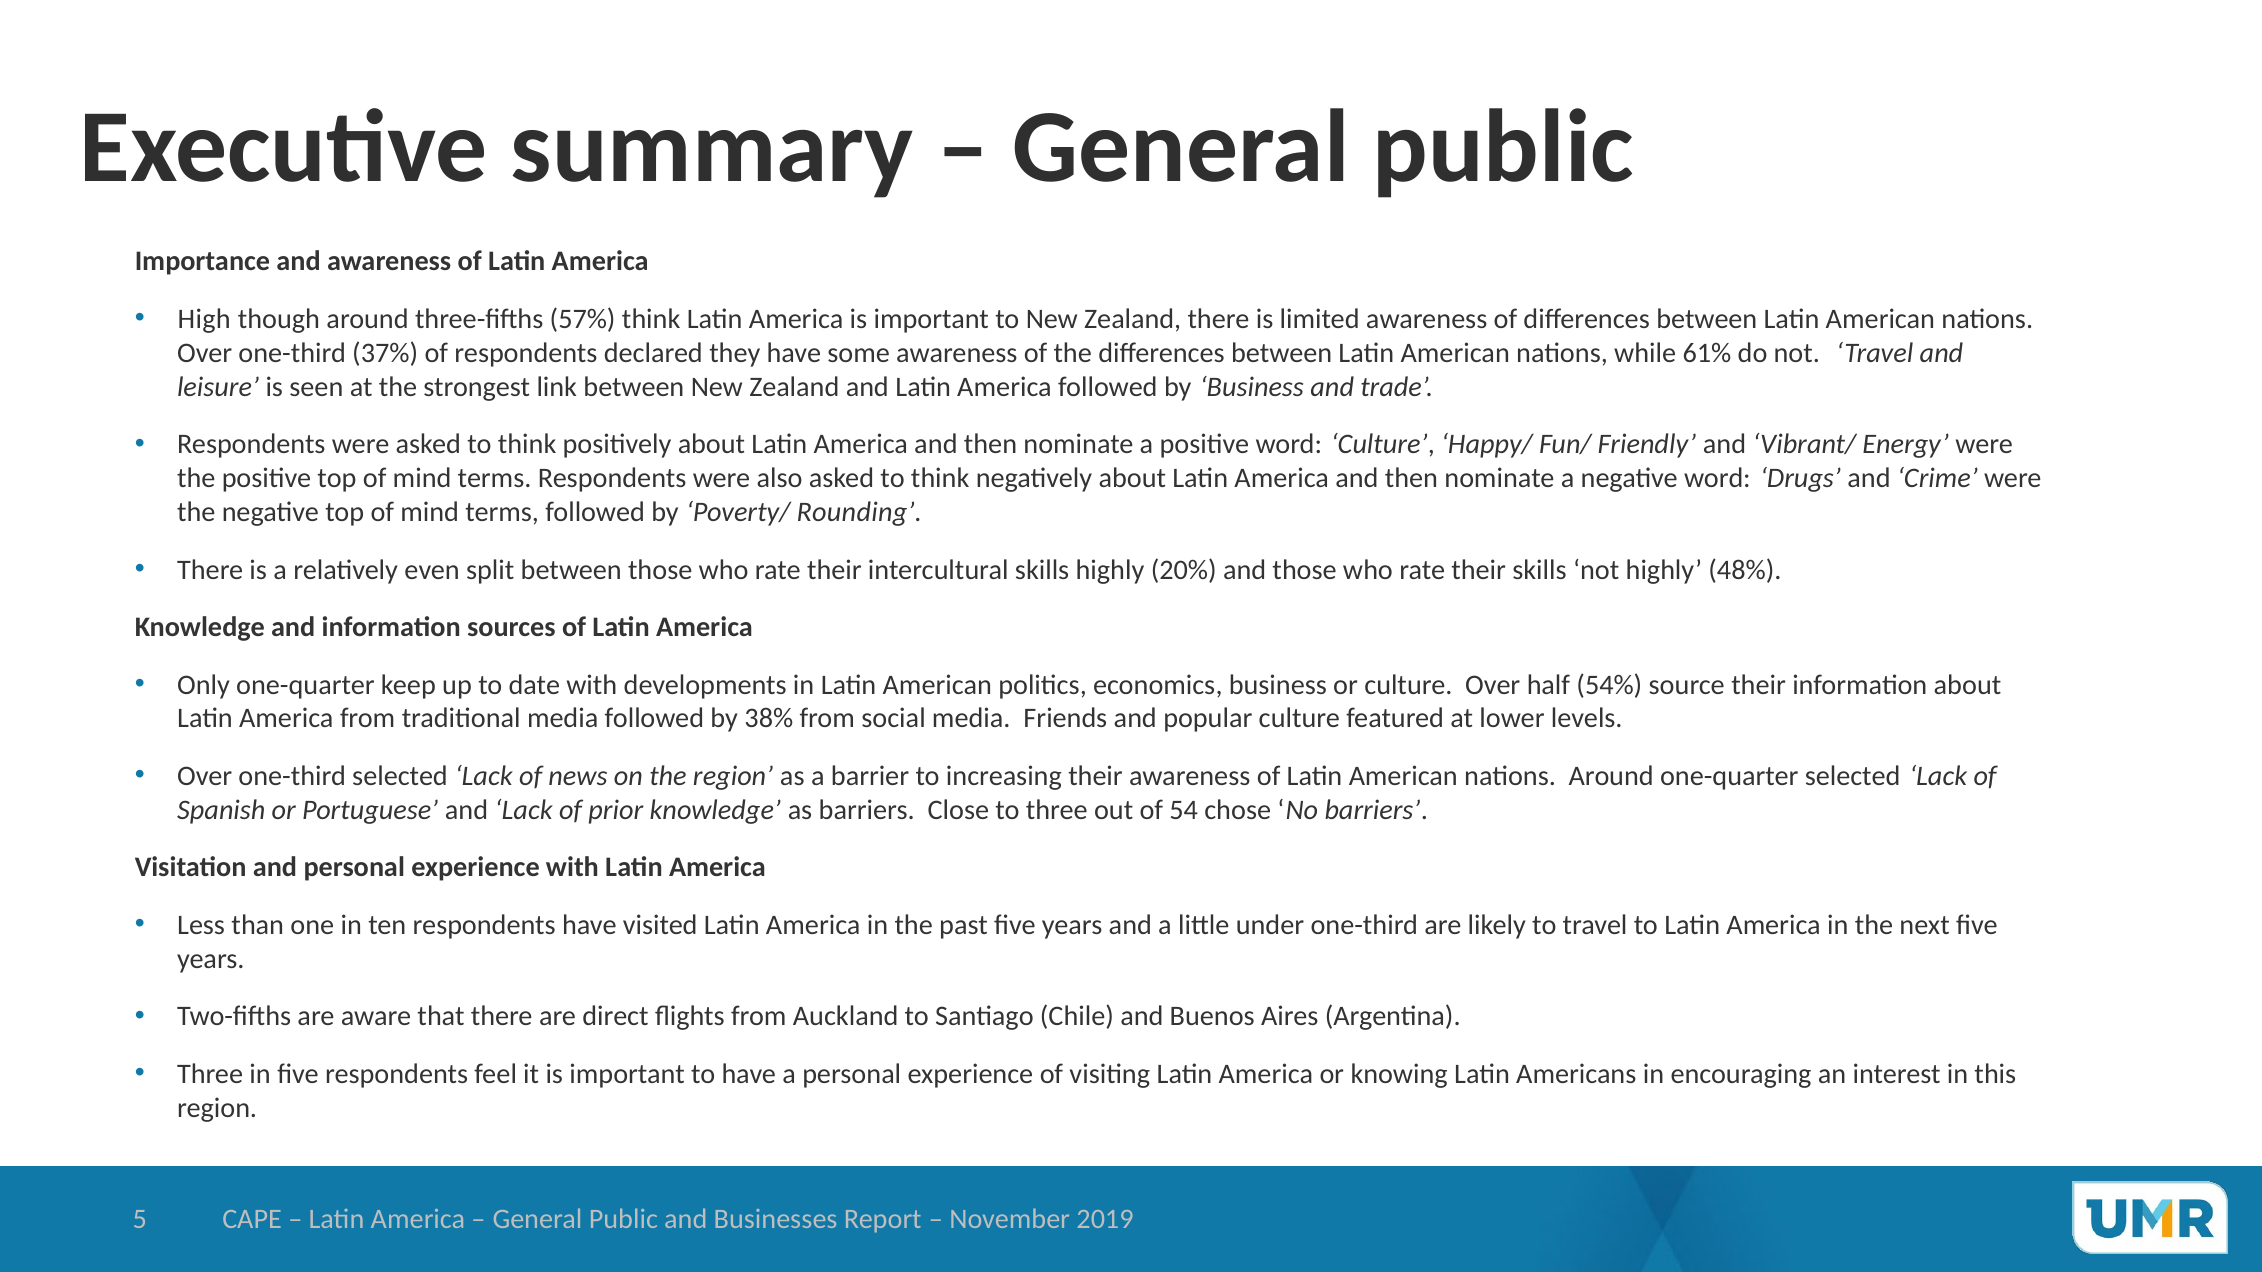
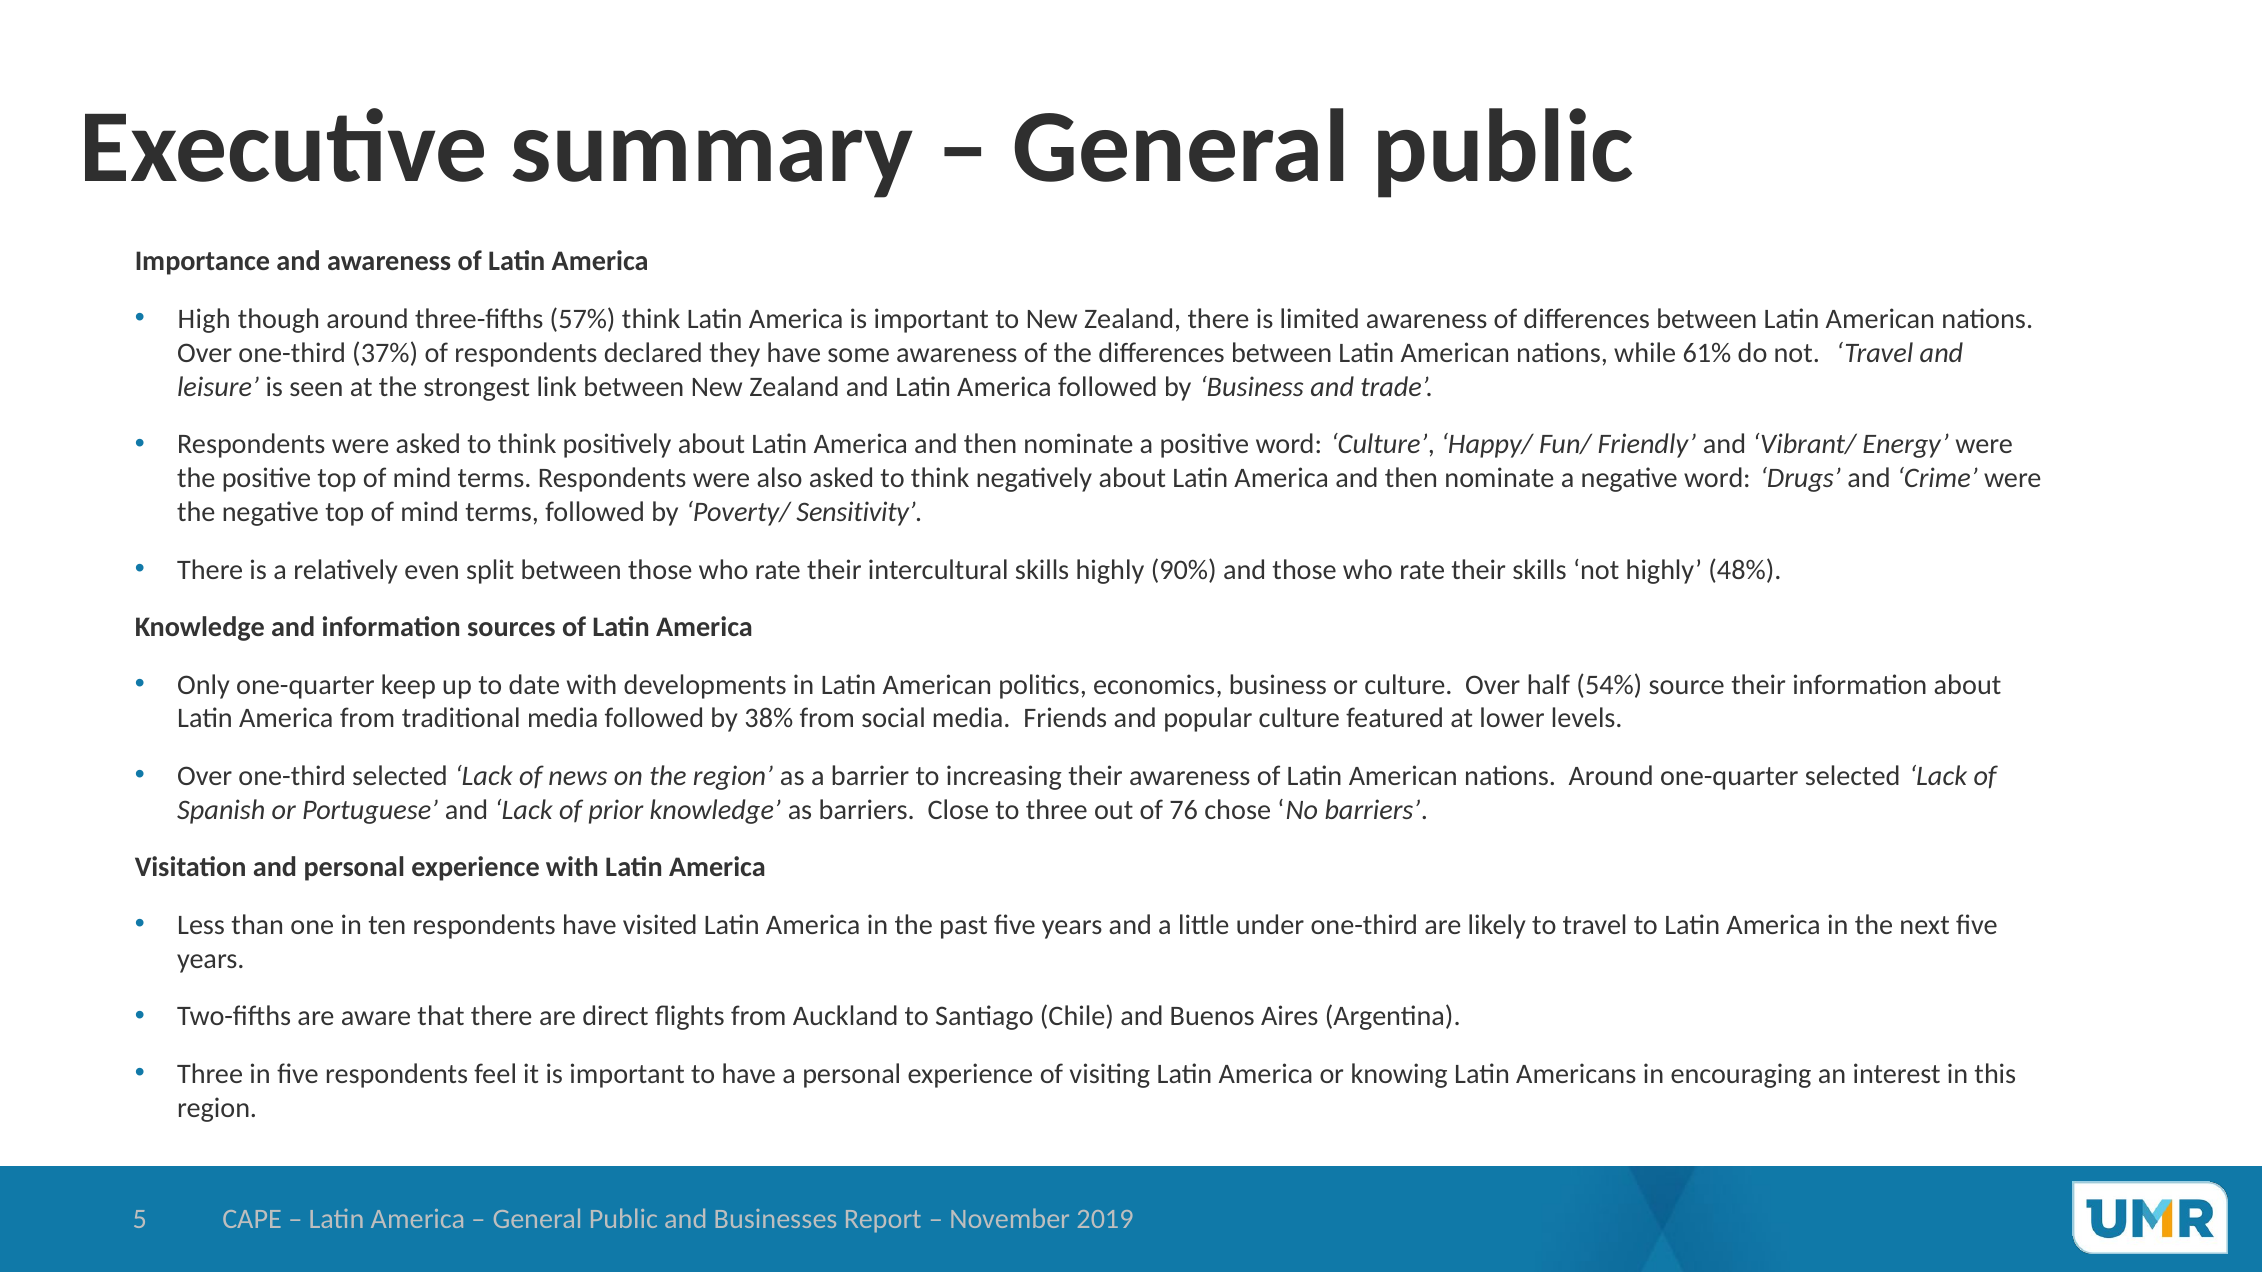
Rounding: Rounding -> Sensitivity
20%: 20% -> 90%
54: 54 -> 76
